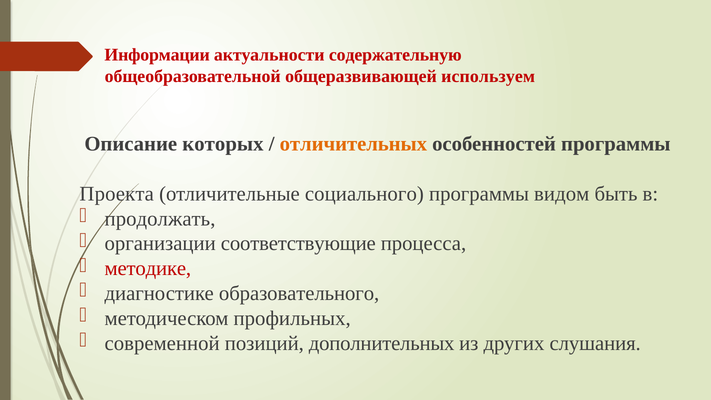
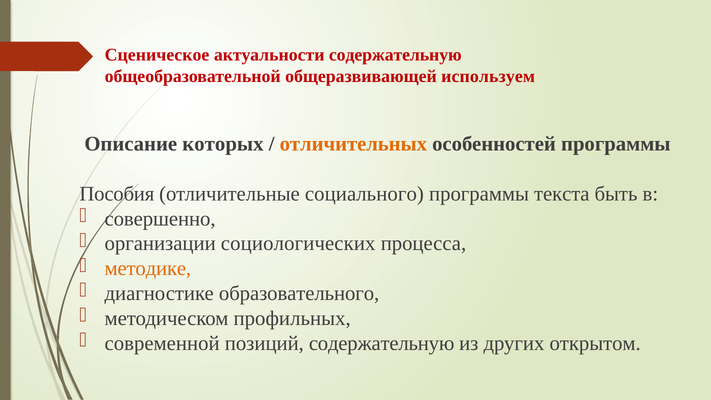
Информации: Информации -> Сценическое
Проекта: Проекта -> Пособия
видом: видом -> текста
продолжать: продолжать -> совершенно
соответствующие: соответствующие -> социологических
методике colour: red -> orange
позиций дополнительных: дополнительных -> содержательную
слушания: слушания -> открытом
